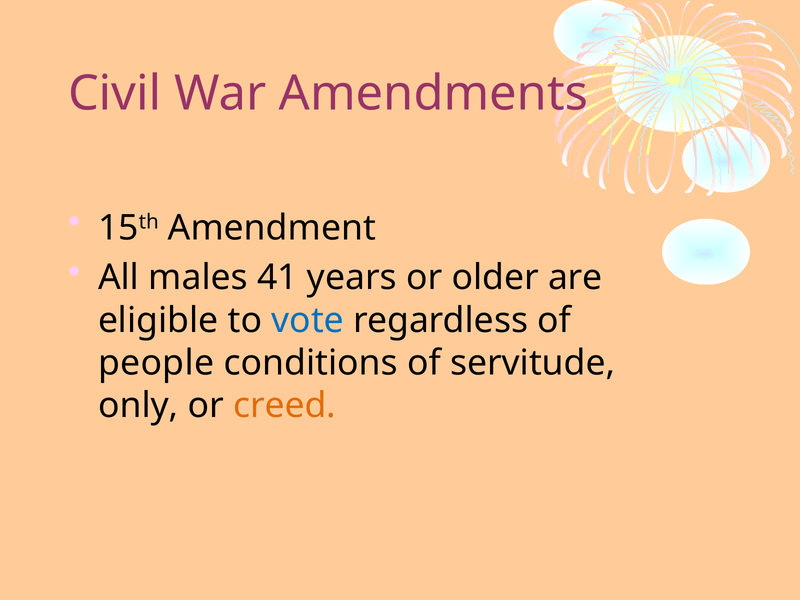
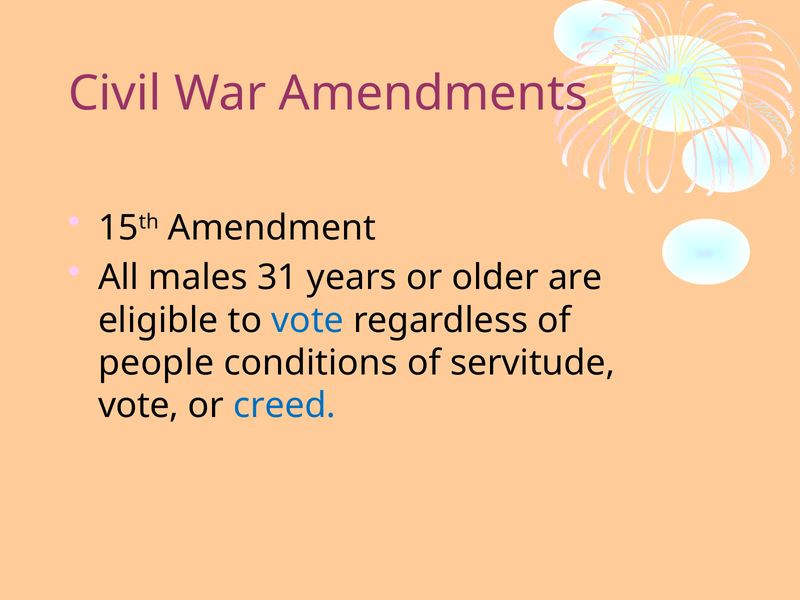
41: 41 -> 31
only at (138, 406): only -> vote
creed colour: orange -> blue
